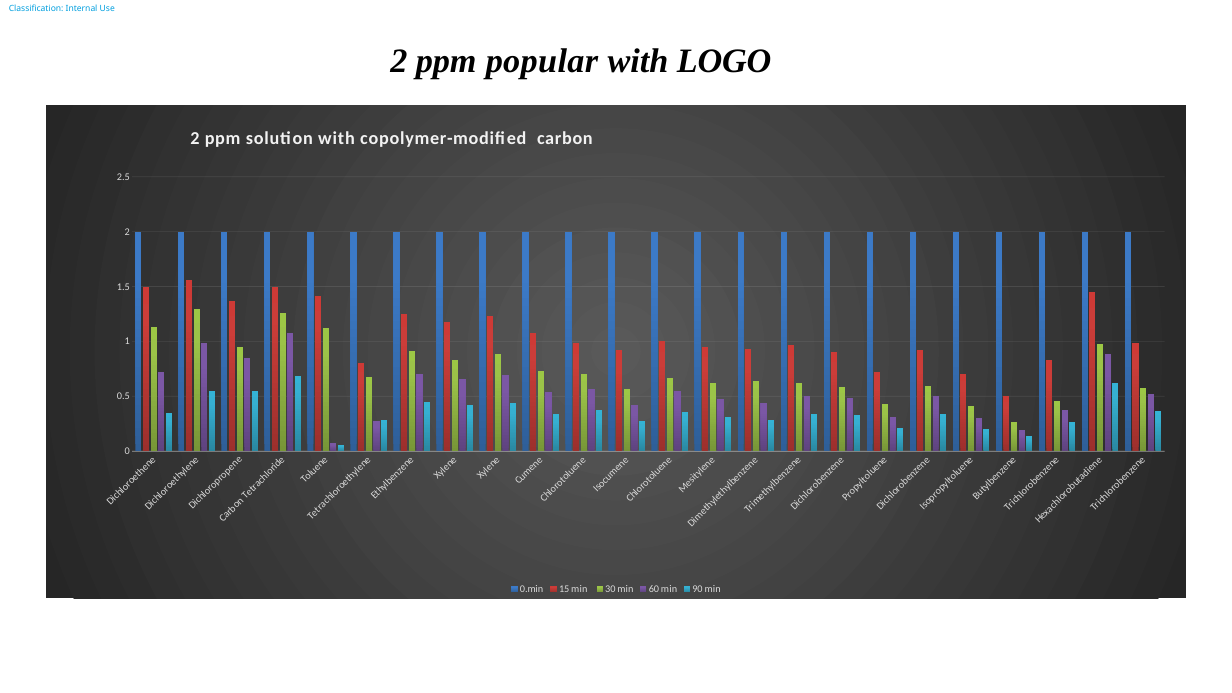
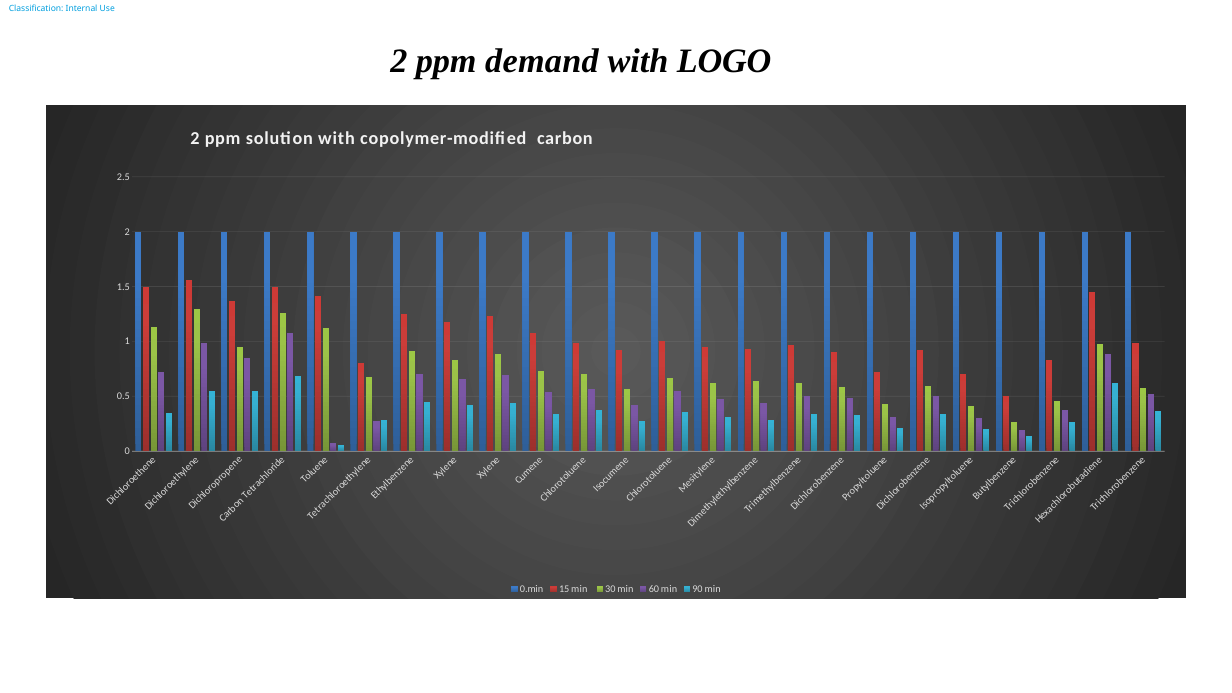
popular: popular -> demand
